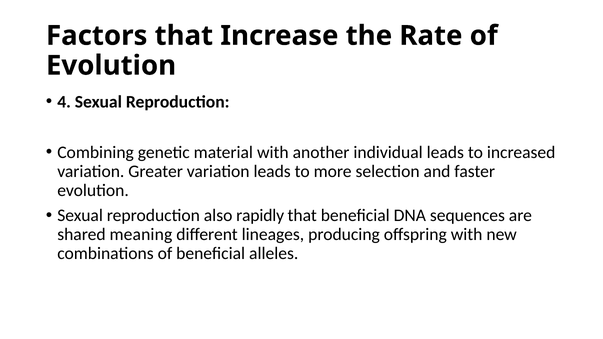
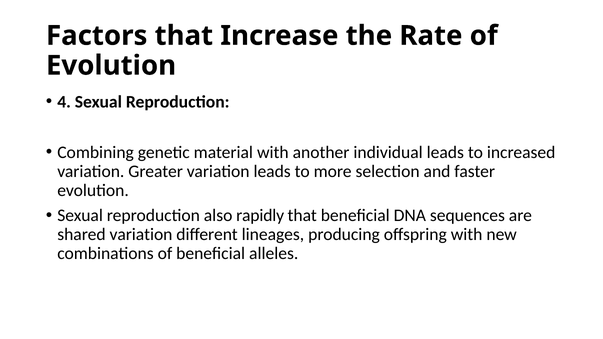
shared meaning: meaning -> variation
